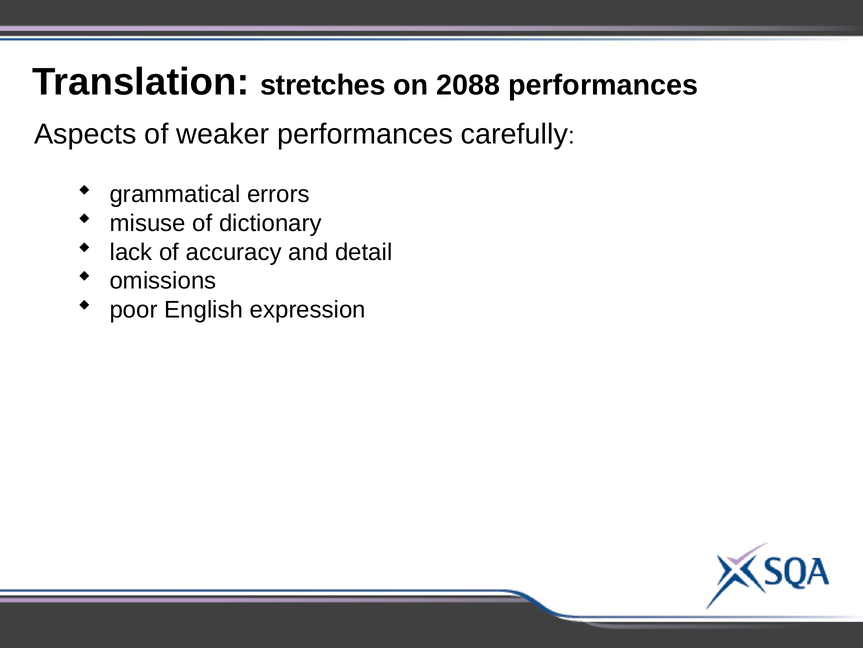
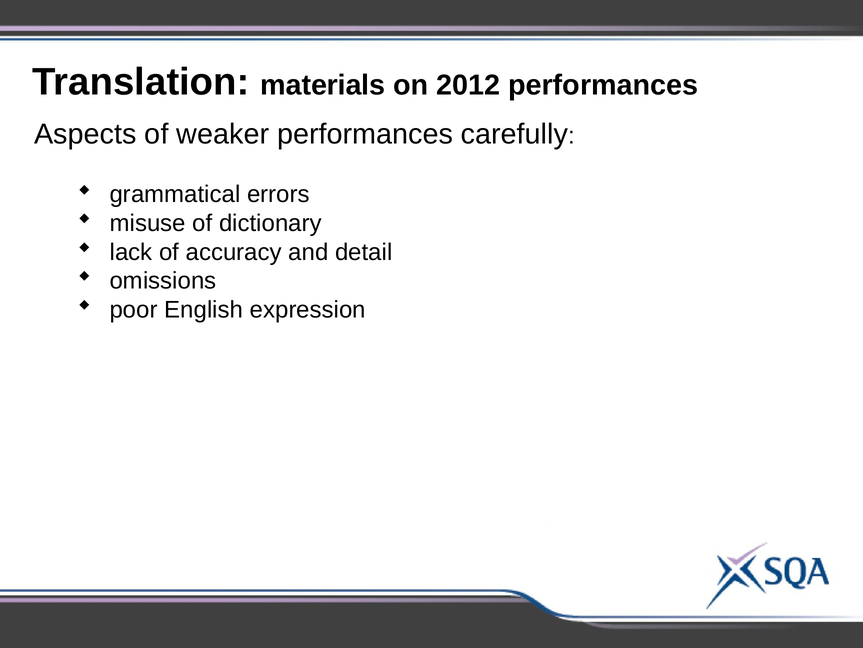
stretches: stretches -> materials
2088: 2088 -> 2012
